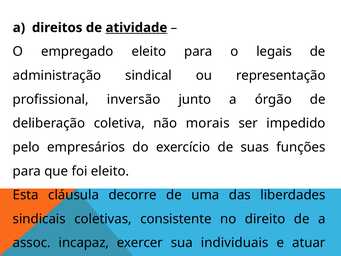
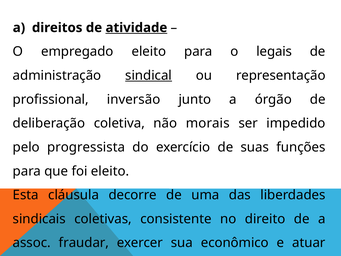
sindical underline: none -> present
empresários: empresários -> progressista
incapaz: incapaz -> fraudar
individuais: individuais -> econômico
